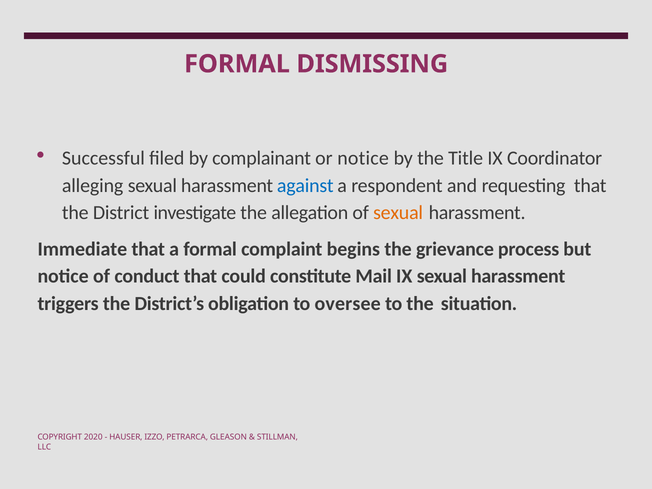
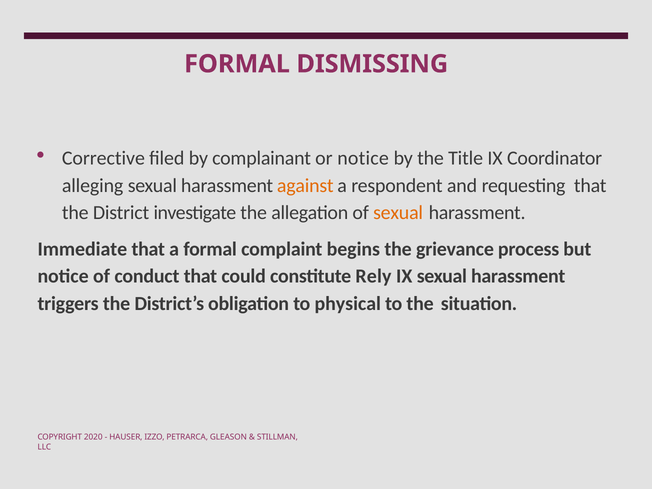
Successful: Successful -> Corrective
against colour: blue -> orange
Mail: Mail -> Rely
oversee: oversee -> physical
